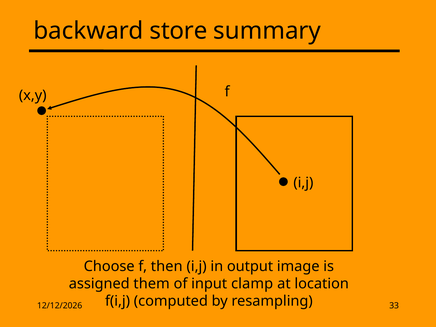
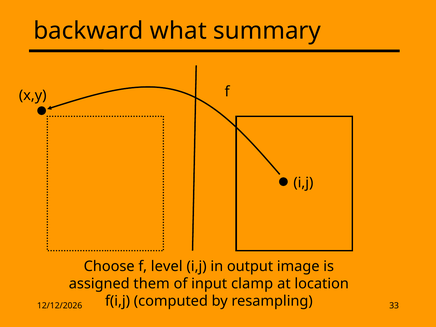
store: store -> what
then: then -> level
